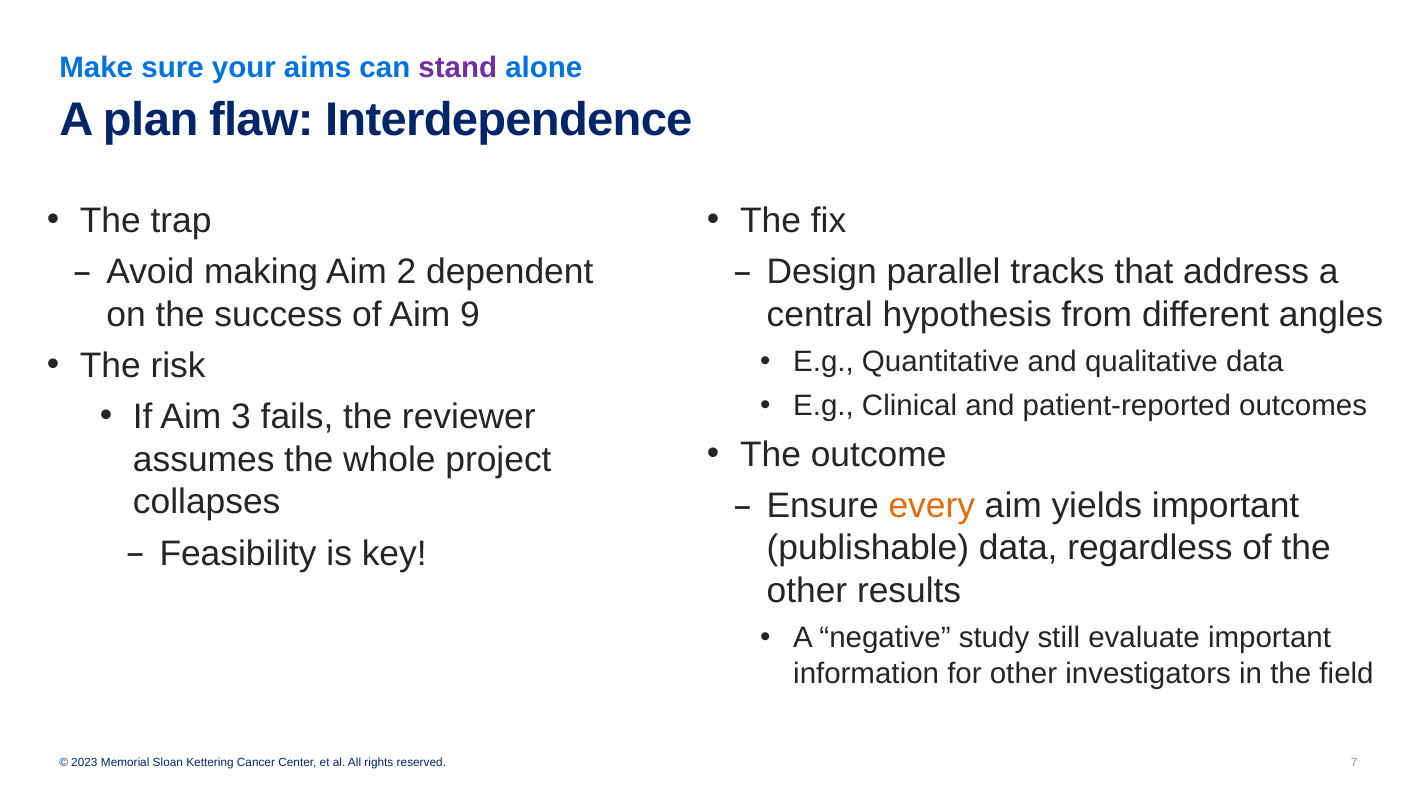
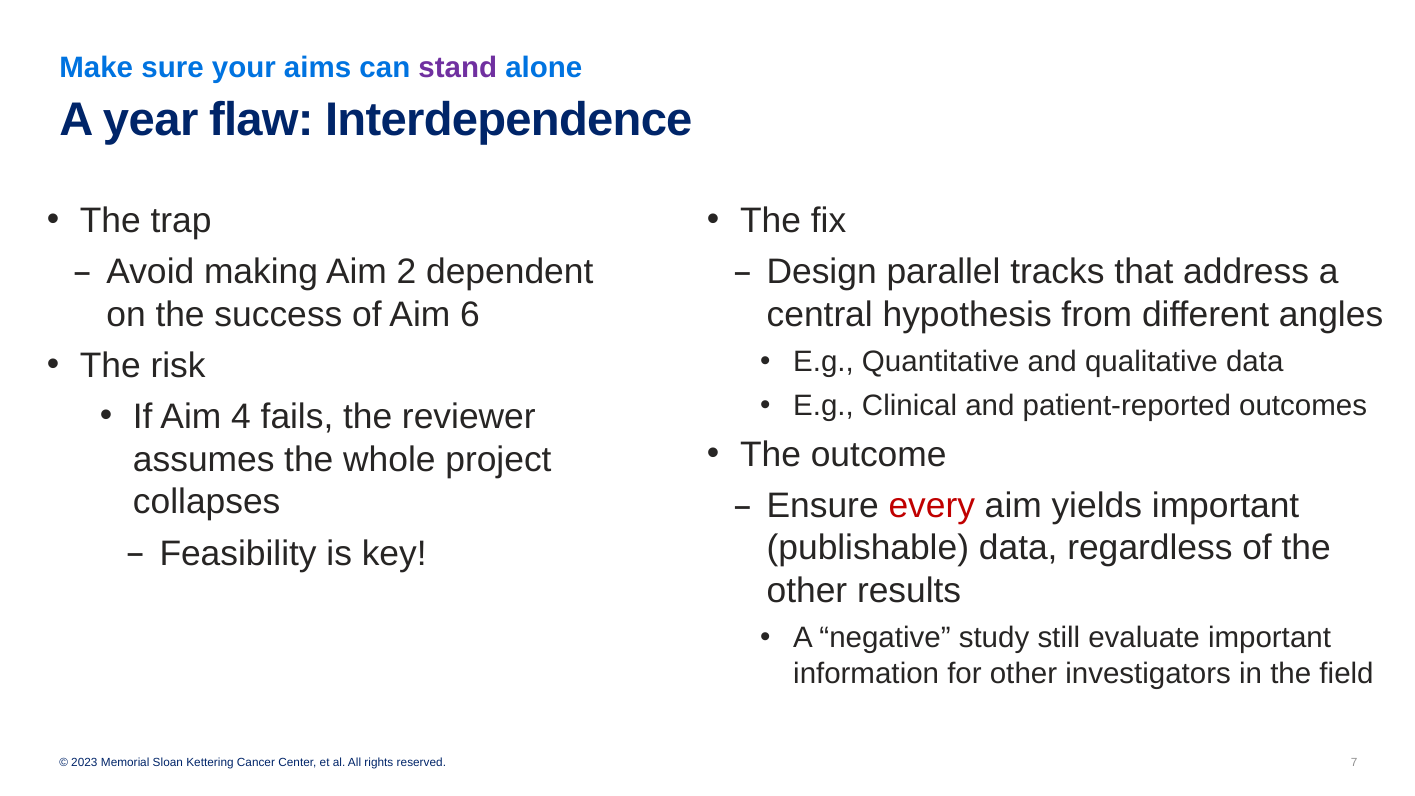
plan: plan -> year
9: 9 -> 6
3: 3 -> 4
every colour: orange -> red
